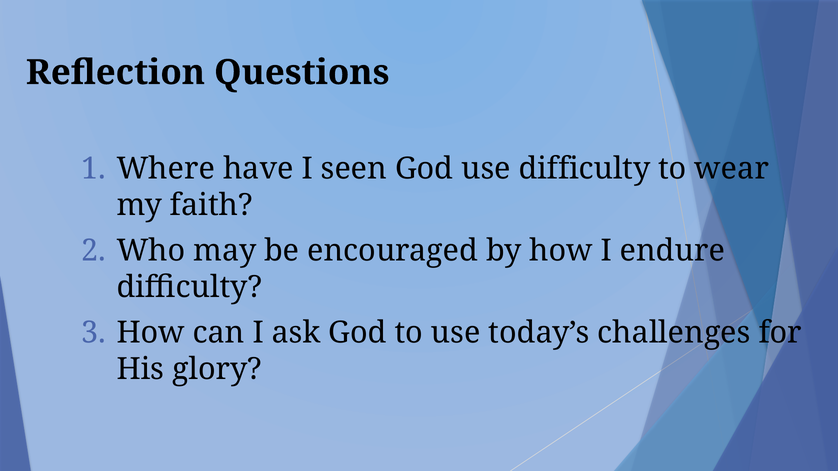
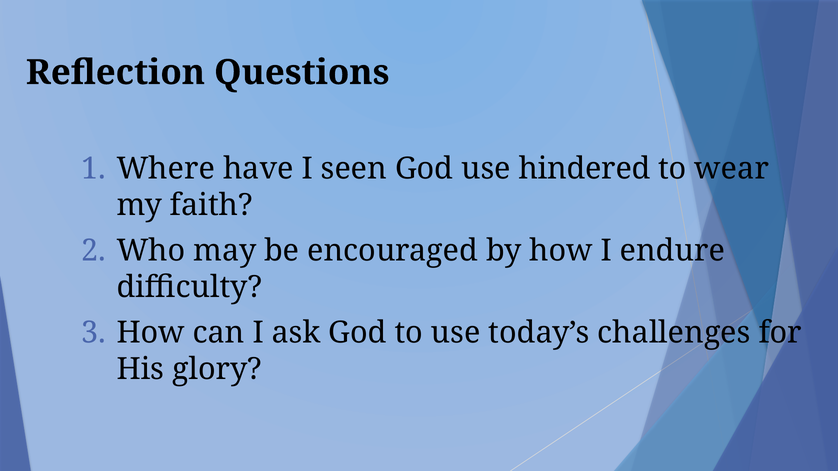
use difficulty: difficulty -> hindered
